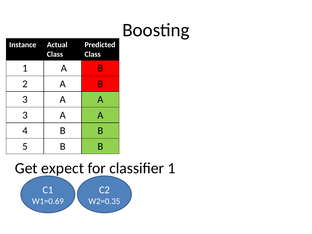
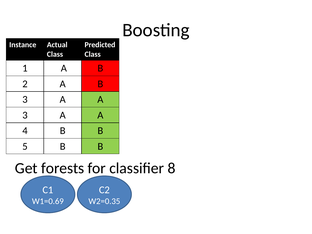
expect: expect -> forests
classifier 1: 1 -> 8
